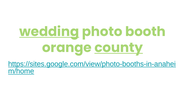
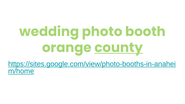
wedding underline: present -> none
